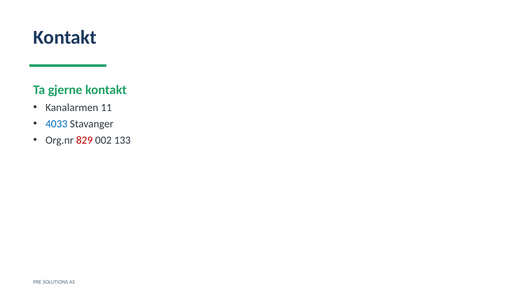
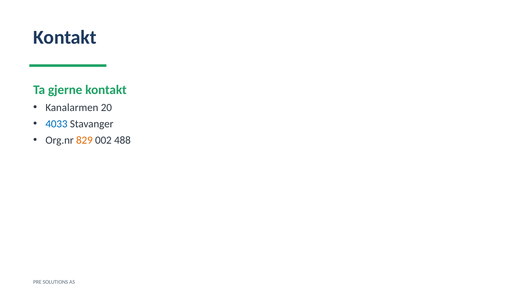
11: 11 -> 20
829 colour: red -> orange
133: 133 -> 488
